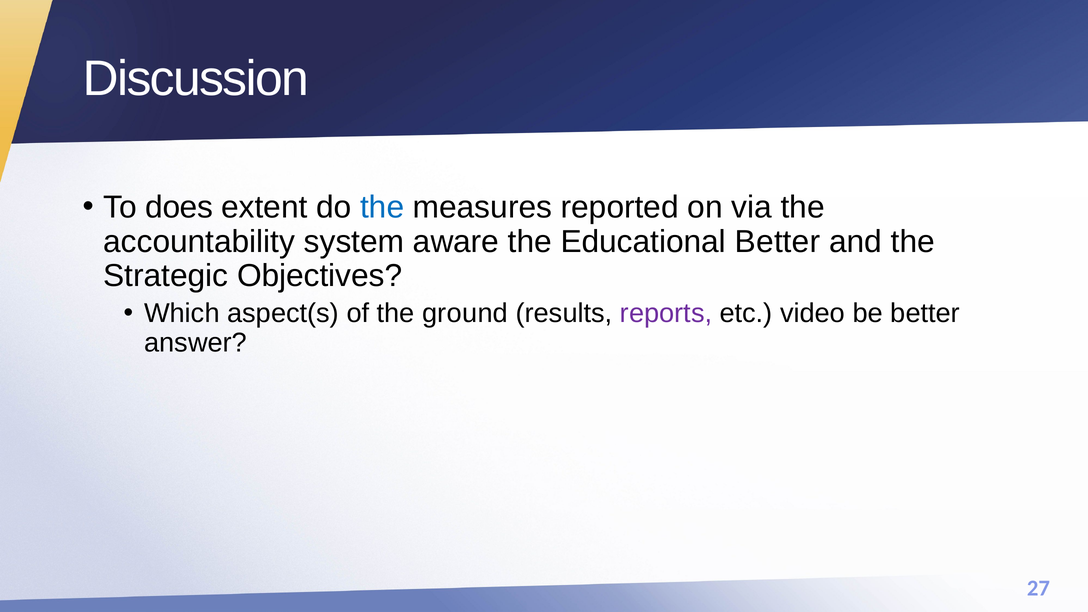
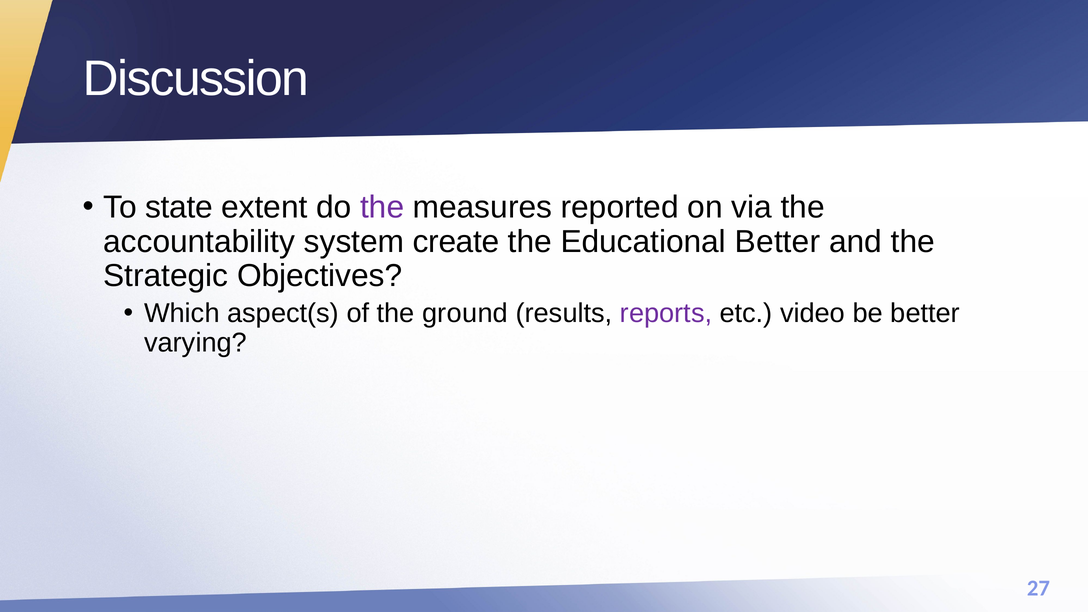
does: does -> state
the at (382, 207) colour: blue -> purple
aware: aware -> create
answer: answer -> varying
